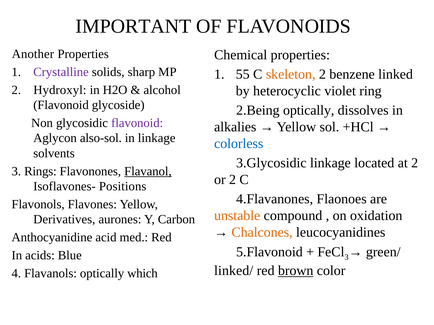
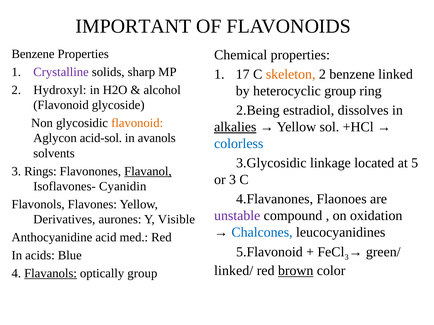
Another at (33, 54): Another -> Benzene
55: 55 -> 17
heterocyclic violet: violet -> group
optically at (309, 110): optically -> estradiol
flavonoid at (137, 123) colour: purple -> orange
alkalies underline: none -> present
also-sol: also-sol -> acid-sol
in linkage: linkage -> avanols
at 2: 2 -> 5
or 2: 2 -> 3
Positions: Positions -> Cyanidin
unstable colour: orange -> purple
Carbon: Carbon -> Visible
Chalcones colour: orange -> blue
Flavanols underline: none -> present
optically which: which -> group
